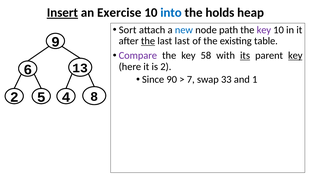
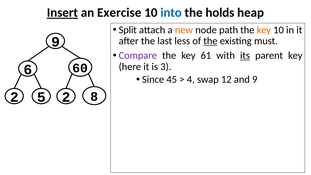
Sort: Sort -> Split
new colour: blue -> orange
key at (264, 30) colour: purple -> orange
the at (148, 41) underline: present -> none
last last: last -> less
the at (210, 41) underline: none -> present
table: table -> must
58: 58 -> 61
key at (295, 56) underline: present -> none
is 2: 2 -> 3
13: 13 -> 60
90: 90 -> 45
7: 7 -> 4
33: 33 -> 12
and 1: 1 -> 9
5 4: 4 -> 2
